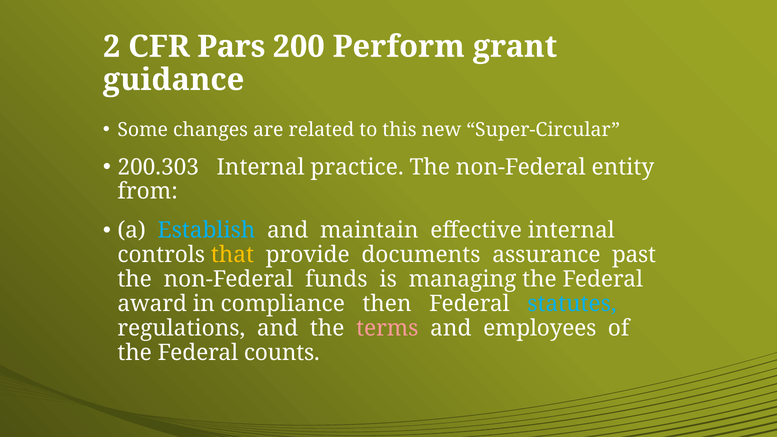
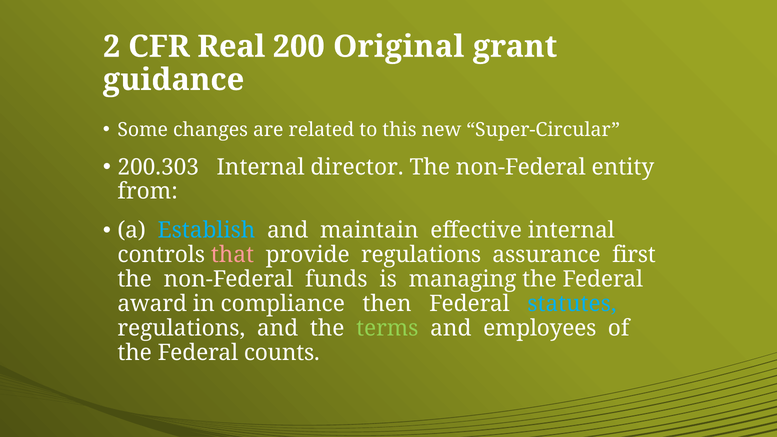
Pars: Pars -> Real
Perform: Perform -> Original
practice: practice -> director
that colour: yellow -> pink
provide documents: documents -> regulations
past: past -> first
terms colour: pink -> light green
